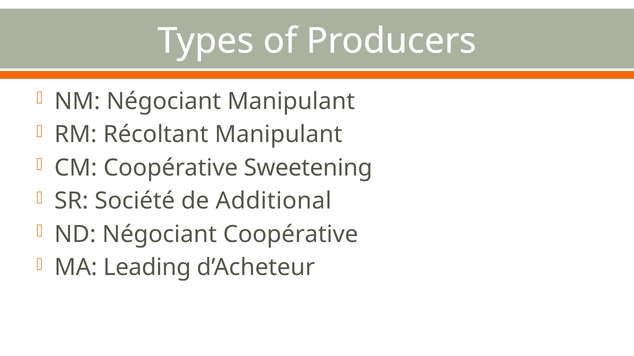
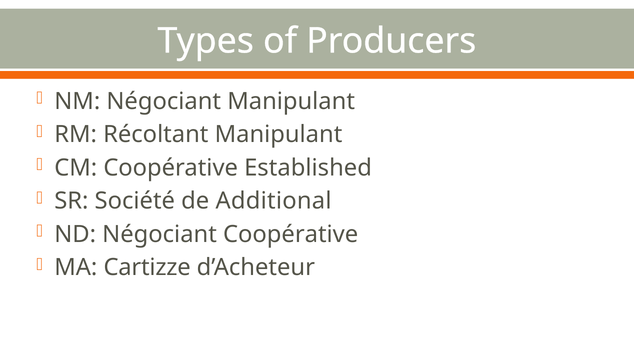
Sweetening: Sweetening -> Established
Leading: Leading -> Cartizze
